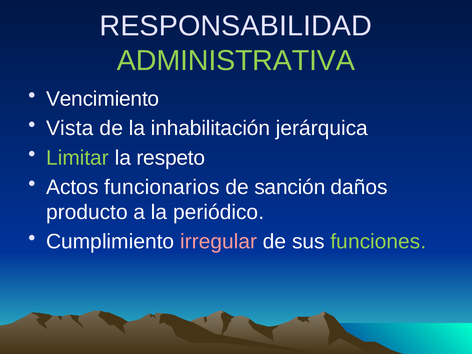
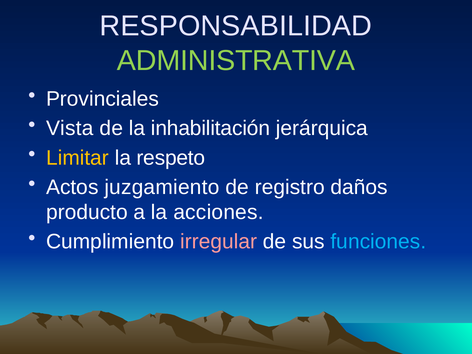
Vencimiento: Vencimiento -> Provinciales
Limitar colour: light green -> yellow
funcionarios: funcionarios -> juzgamiento
sanción: sanción -> registro
periódico: periódico -> acciones
funciones colour: light green -> light blue
